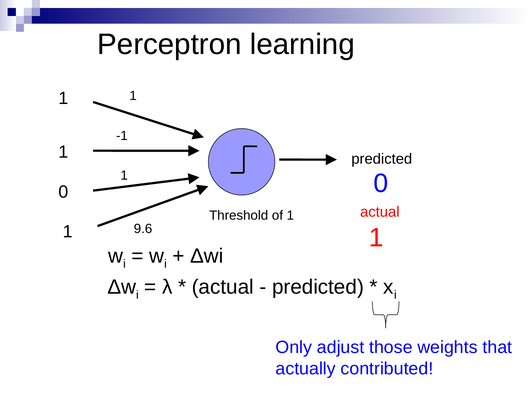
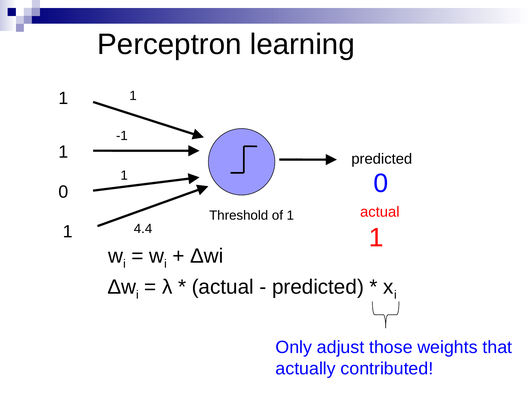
9.6: 9.6 -> 4.4
